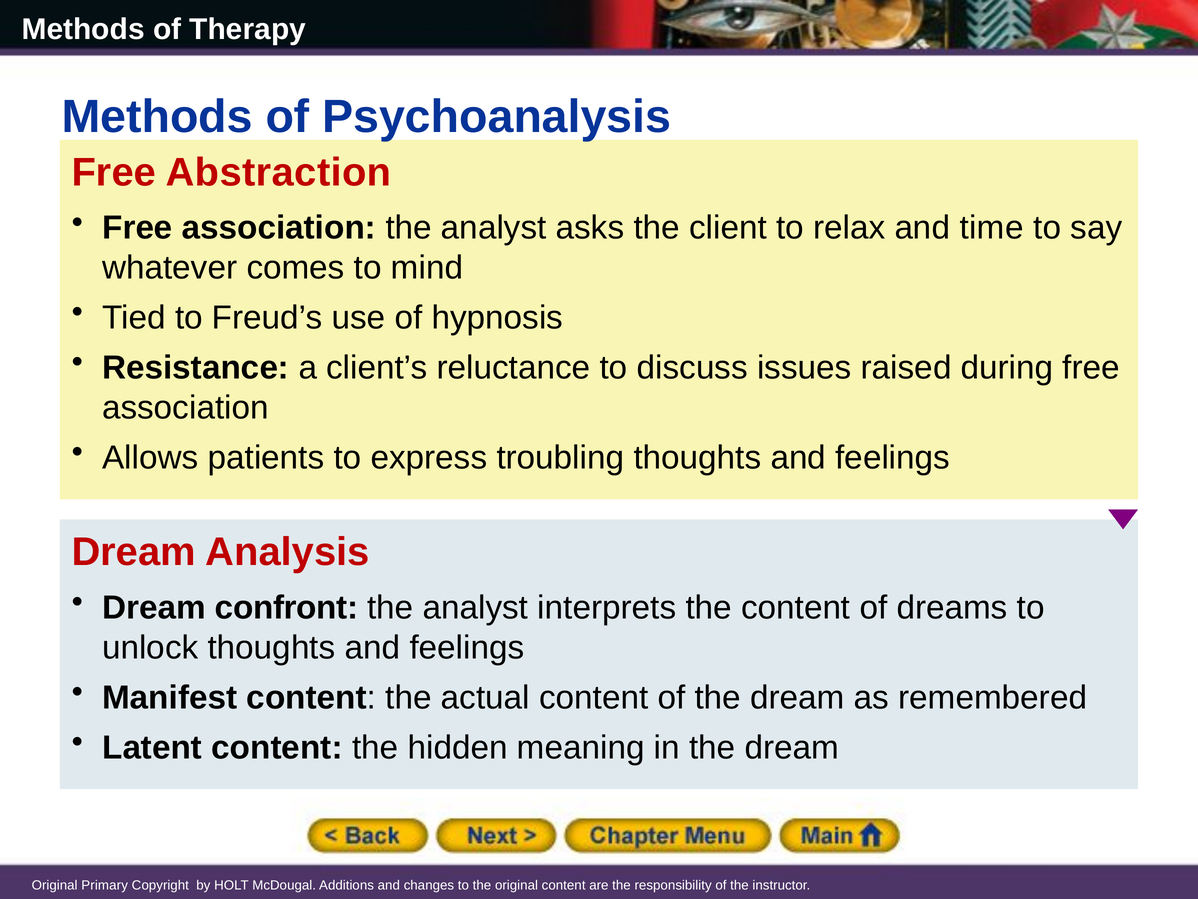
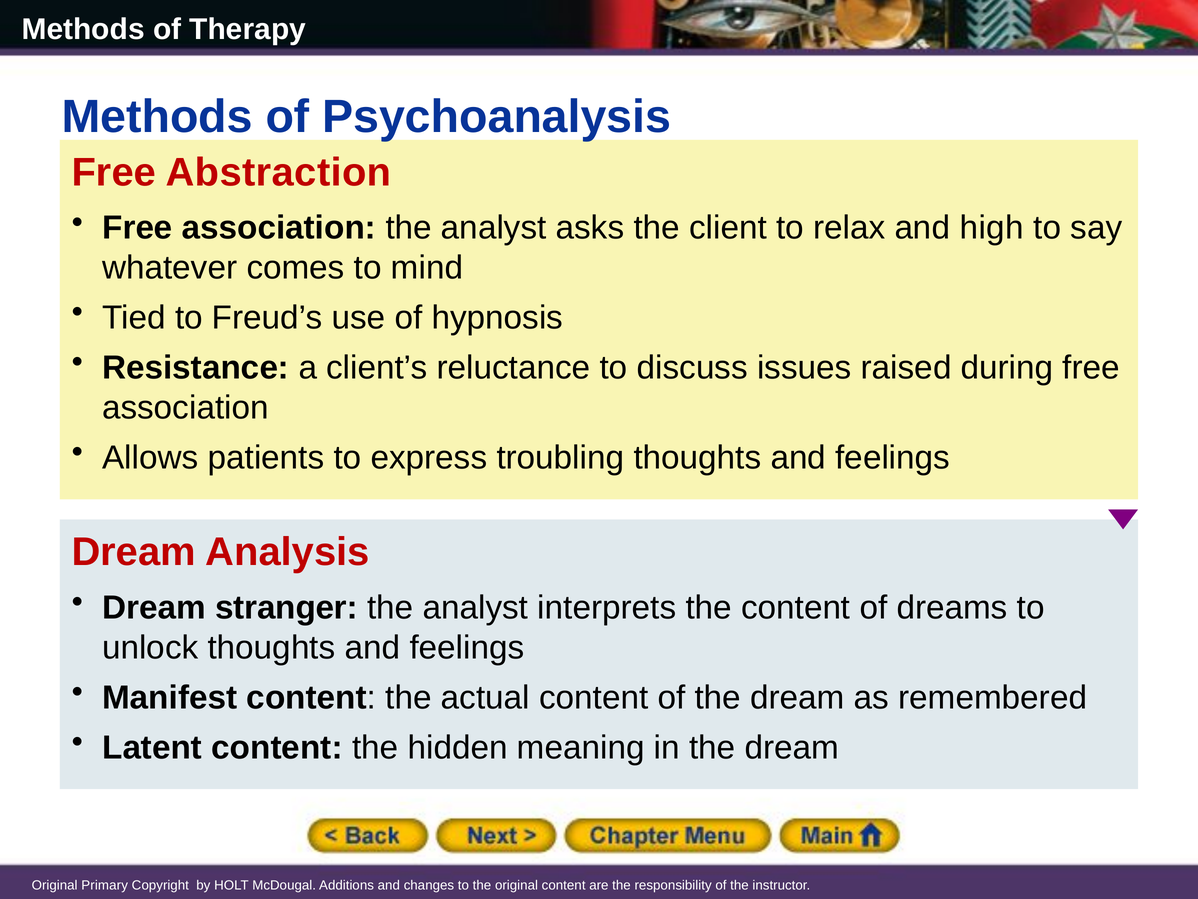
time: time -> high
confront: confront -> stranger
